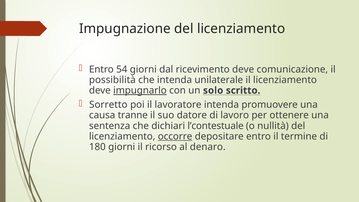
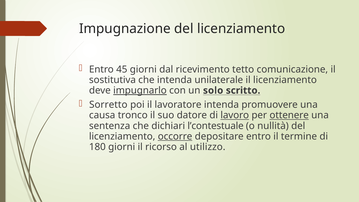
54: 54 -> 45
ricevimento deve: deve -> tetto
possibilità: possibilità -> sostitutiva
tranne: tranne -> tronco
lavoro underline: none -> present
ottenere underline: none -> present
denaro: denaro -> utilizzo
